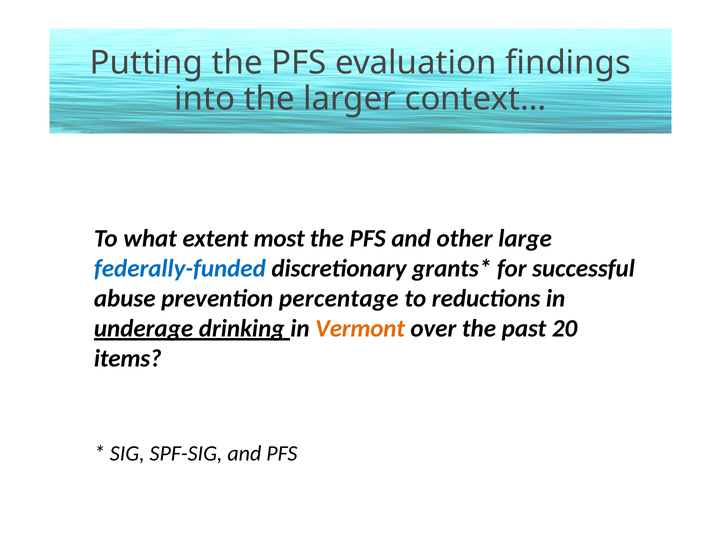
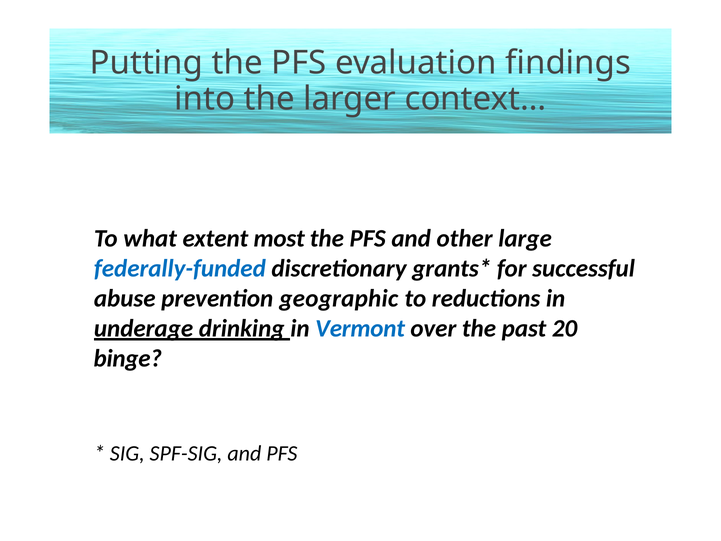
percentage: percentage -> geographic
Vermont colour: orange -> blue
items: items -> binge
